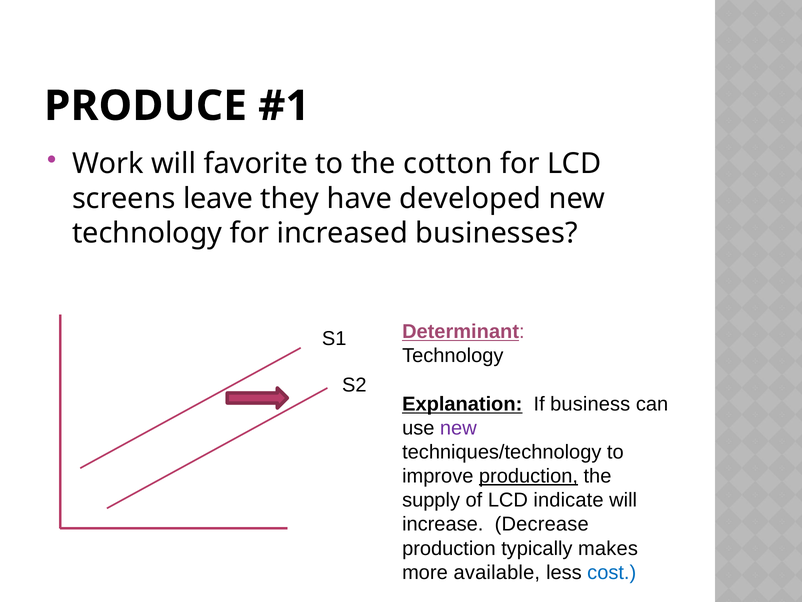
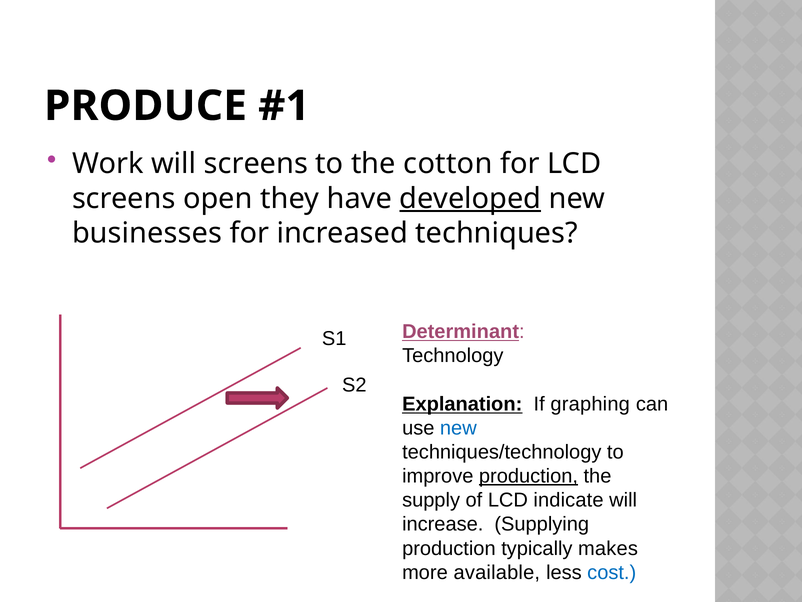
will favorite: favorite -> screens
leave: leave -> open
developed underline: none -> present
technology at (147, 233): technology -> businesses
businesses: businesses -> techniques
business: business -> graphing
new at (458, 428) colour: purple -> blue
Decrease: Decrease -> Supplying
